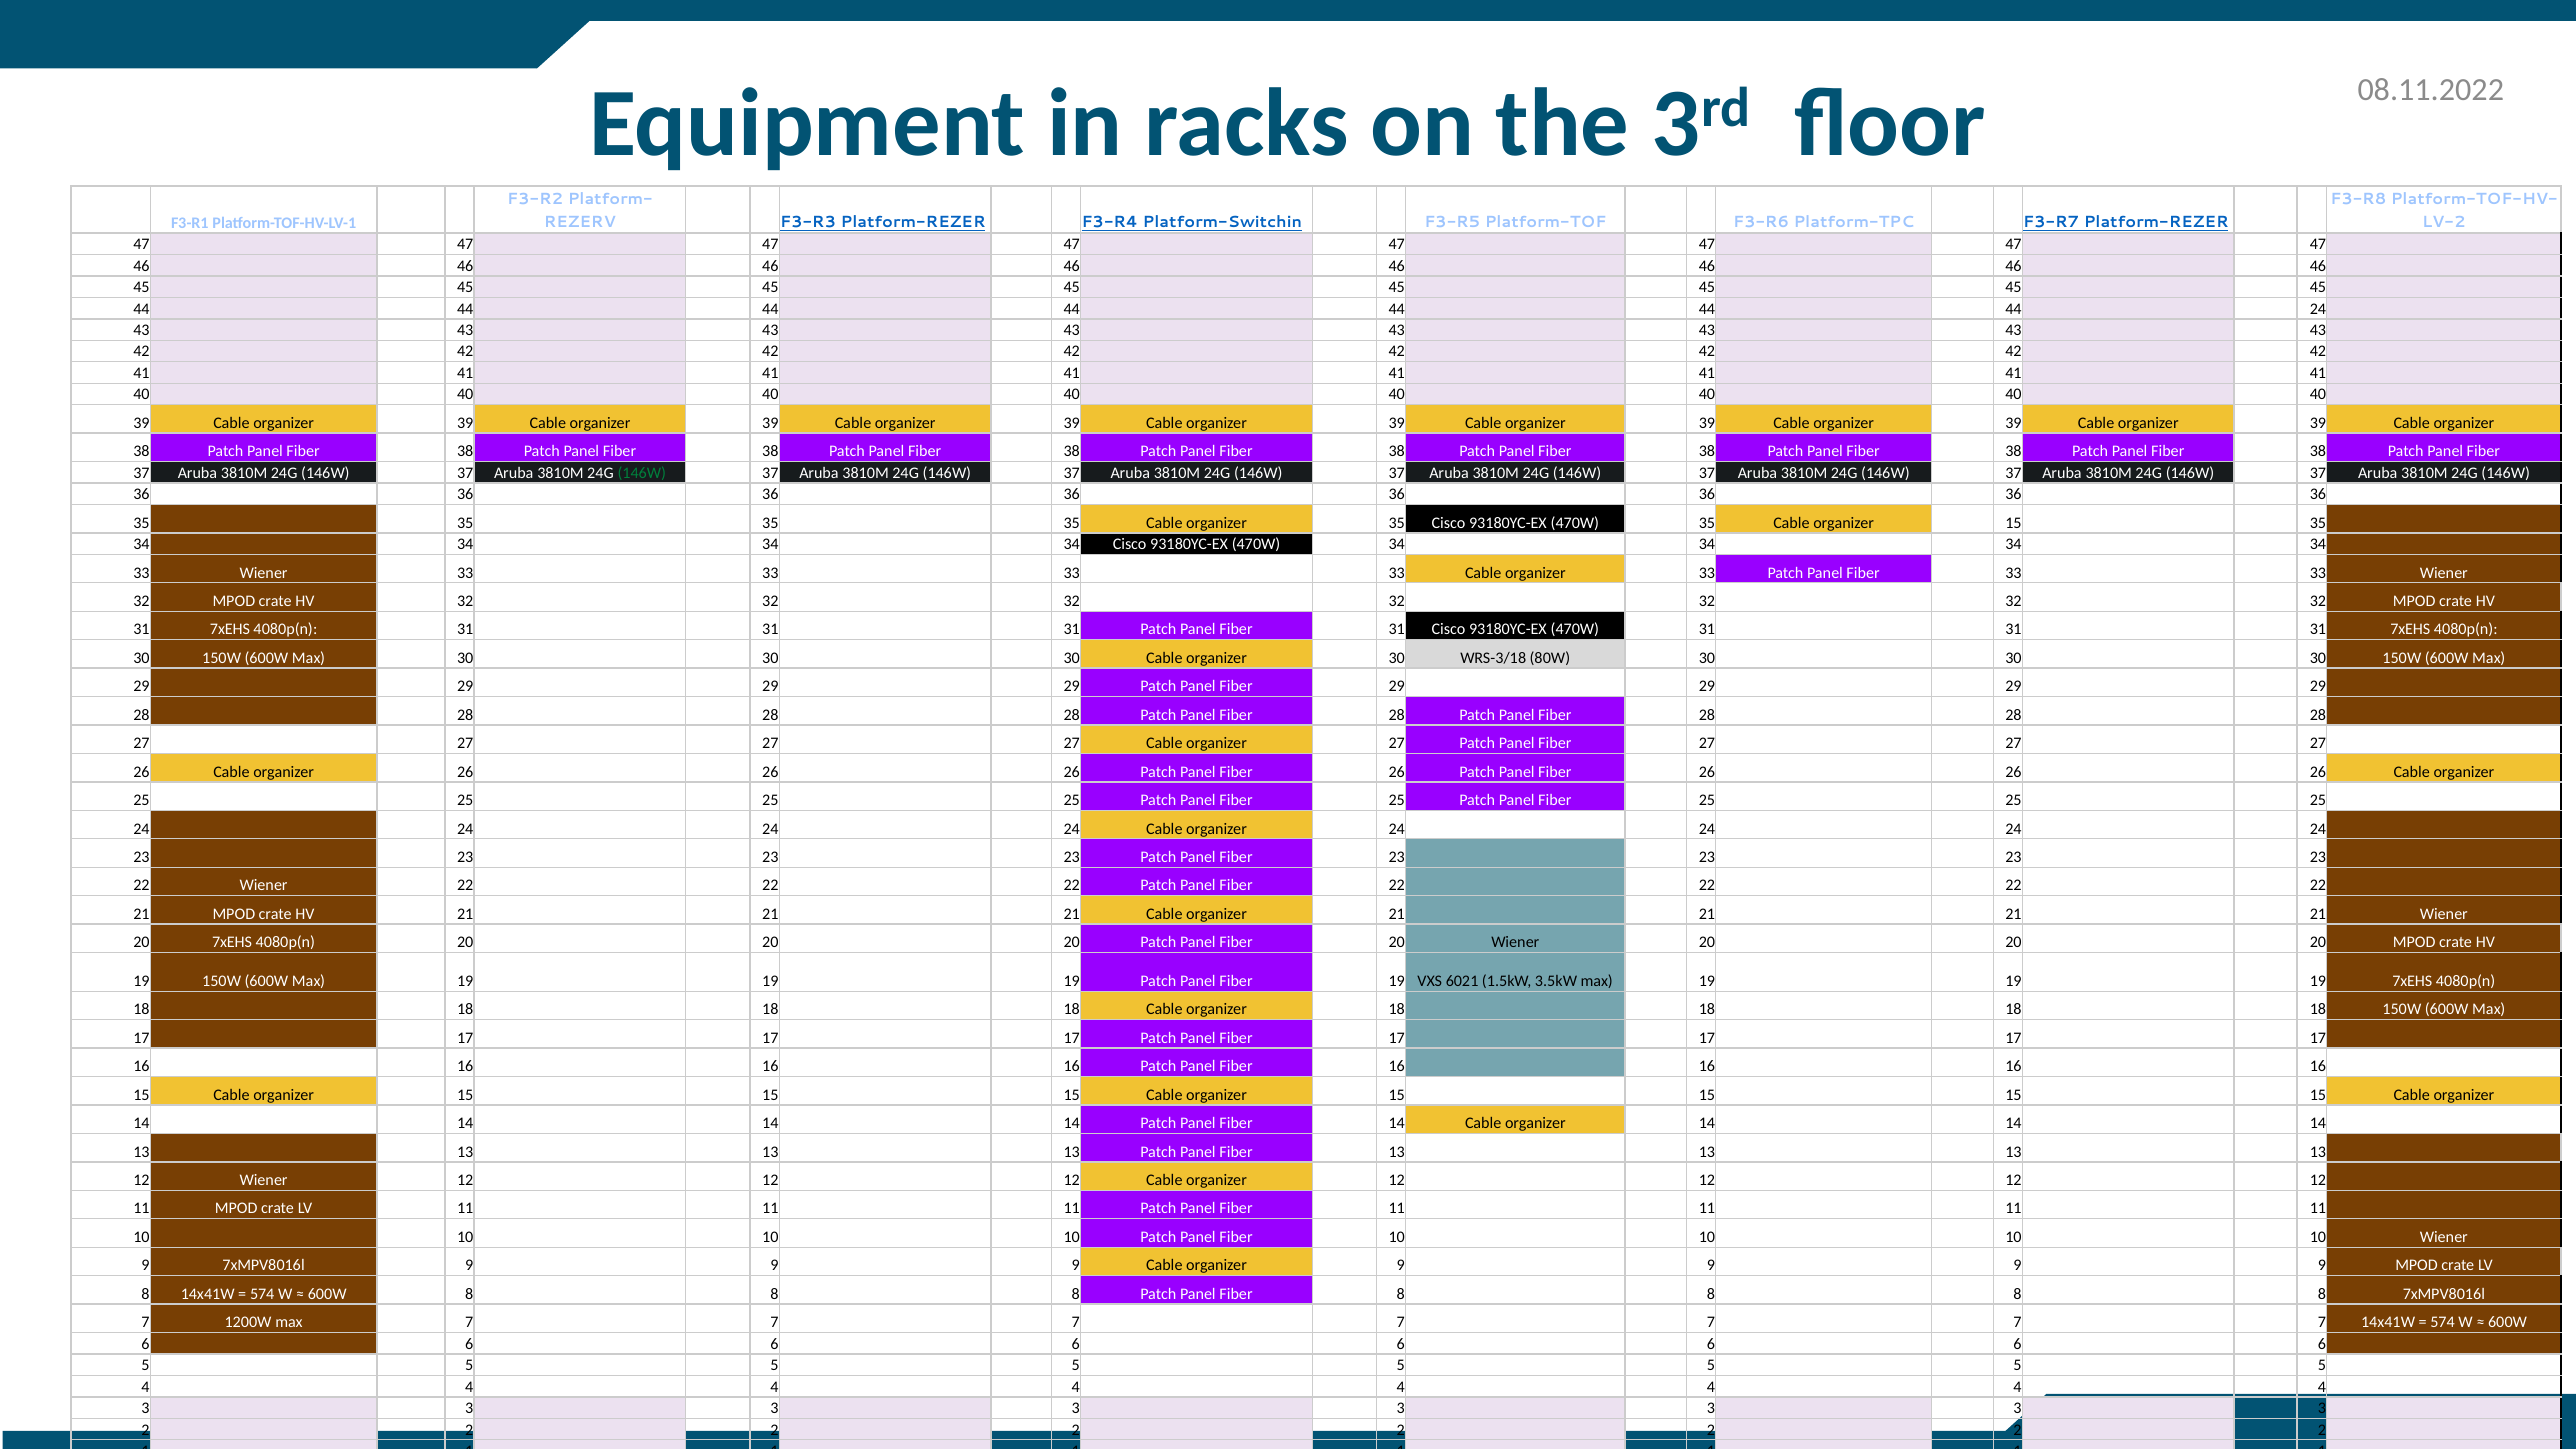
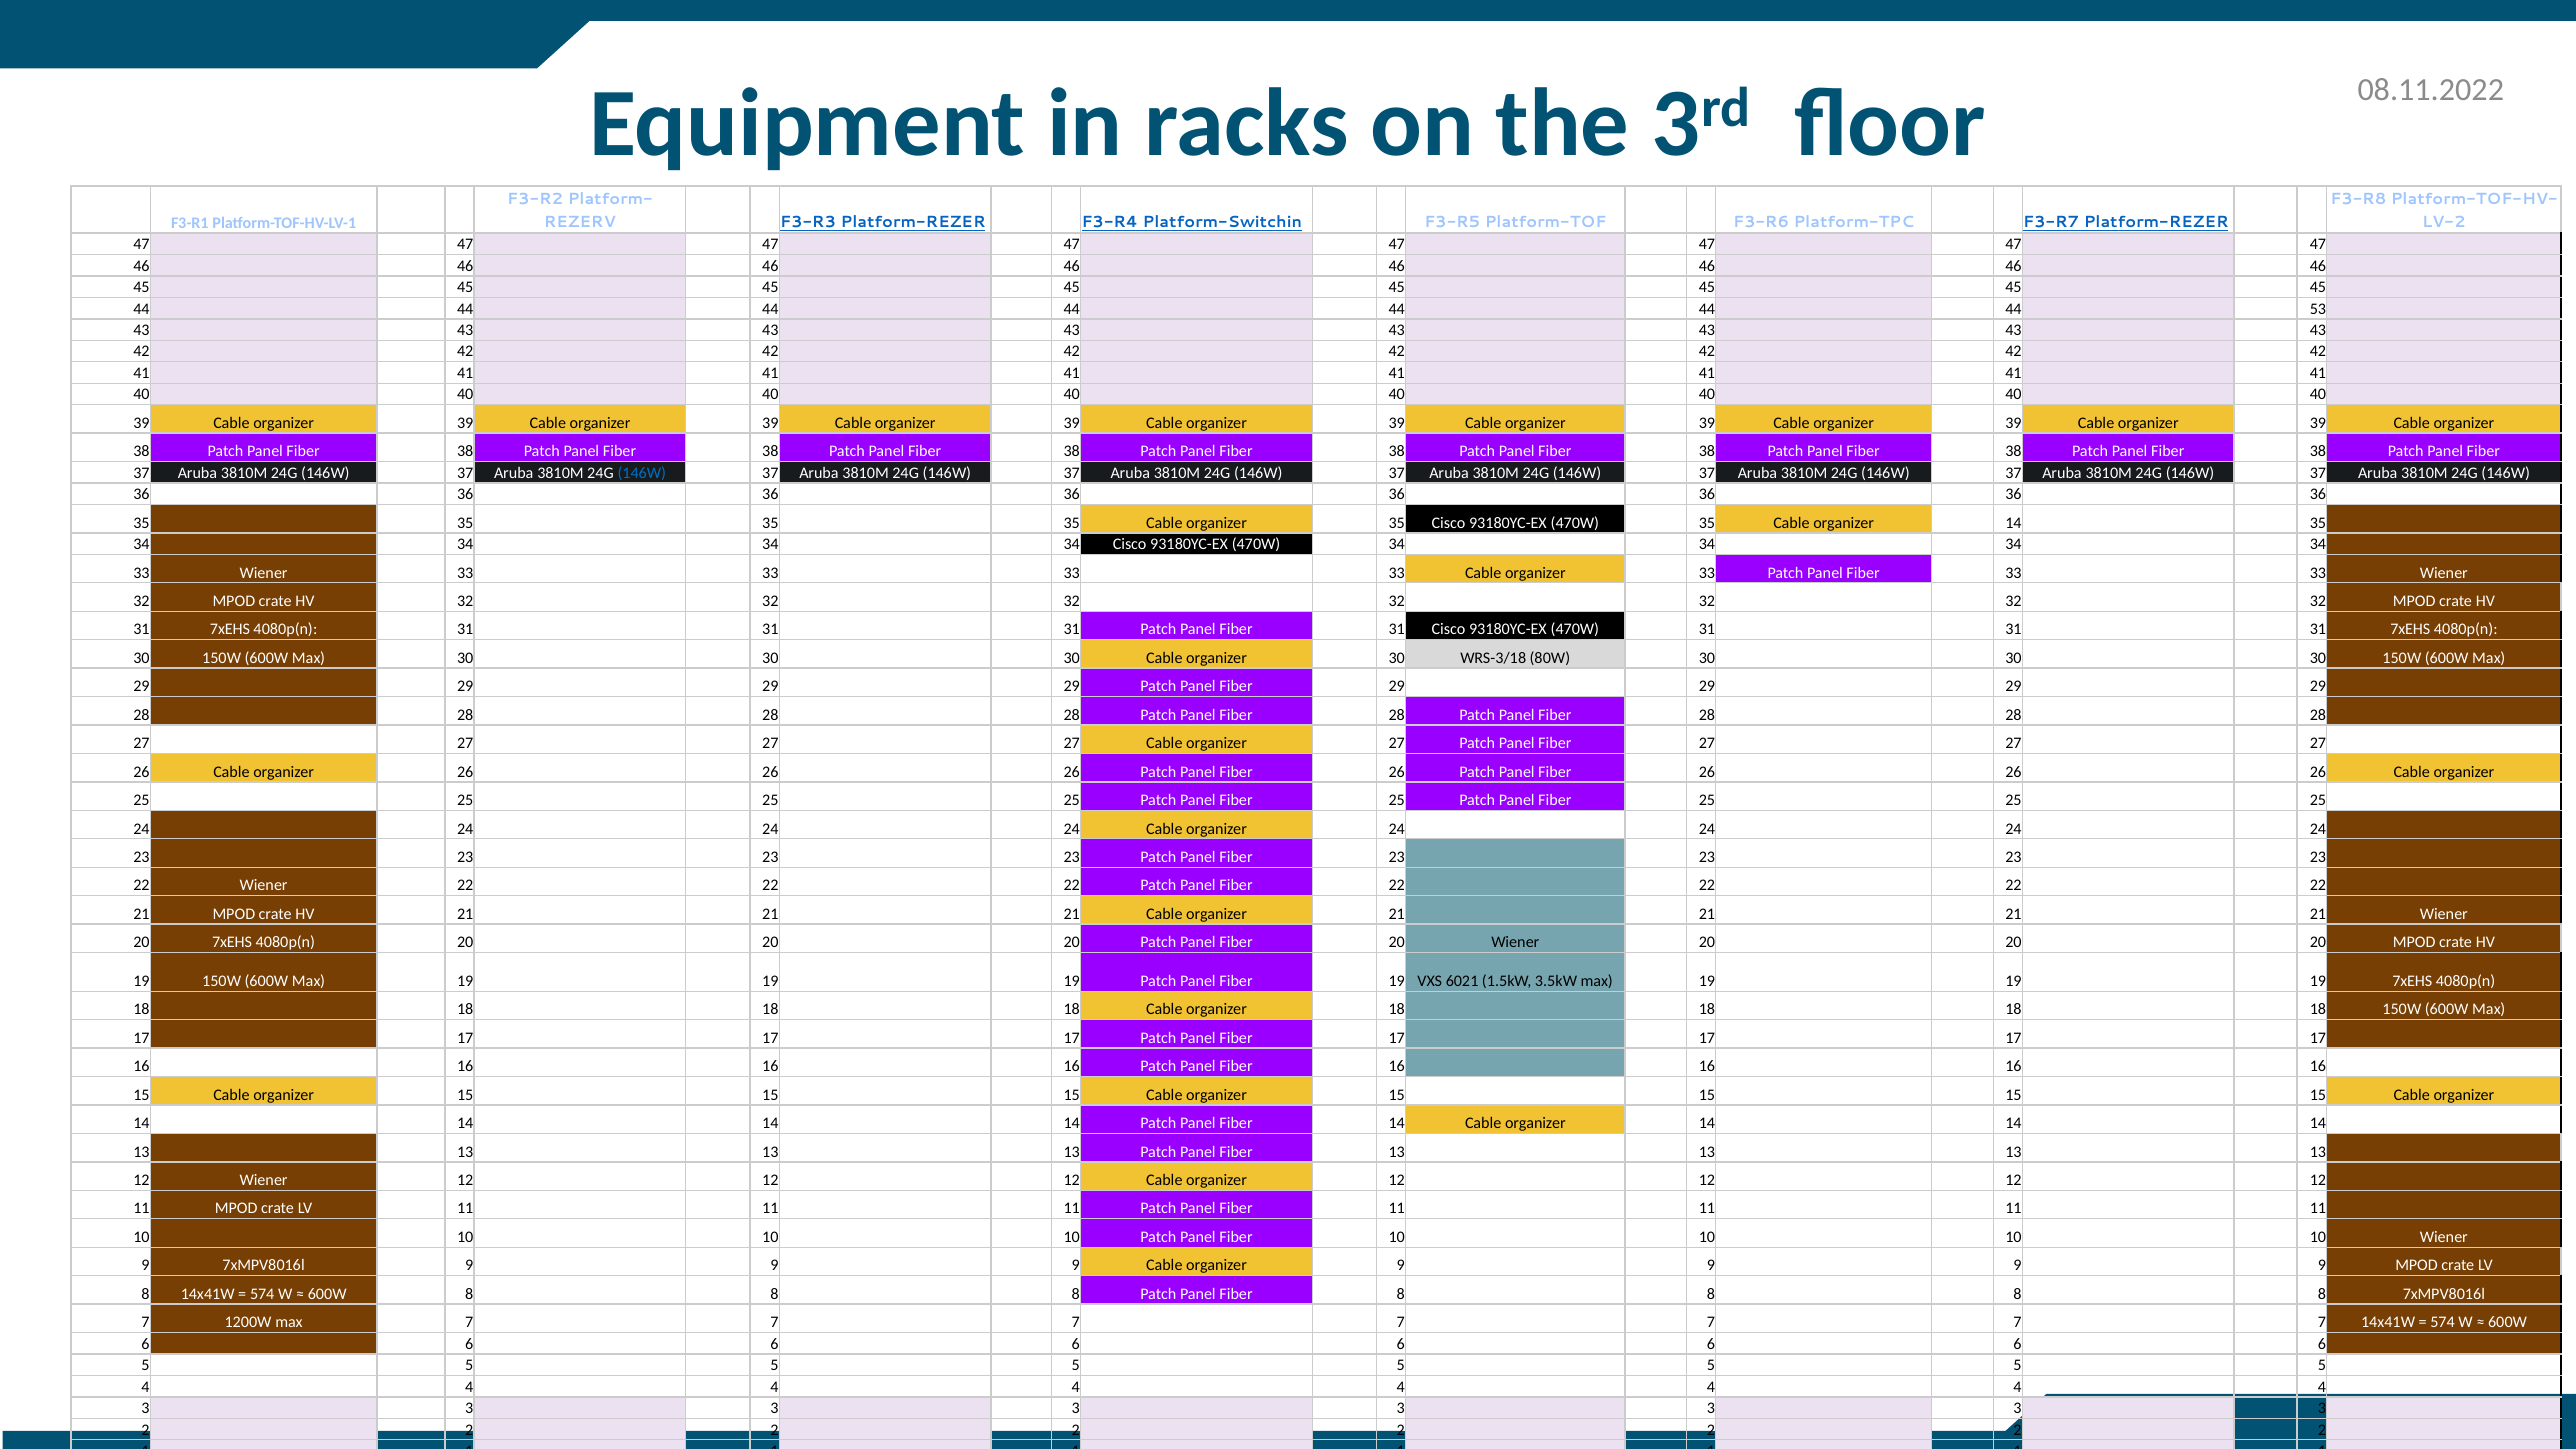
44 24: 24 -> 53
146W at (642, 473) colour: green -> blue
35 Cable organizer 15: 15 -> 14
